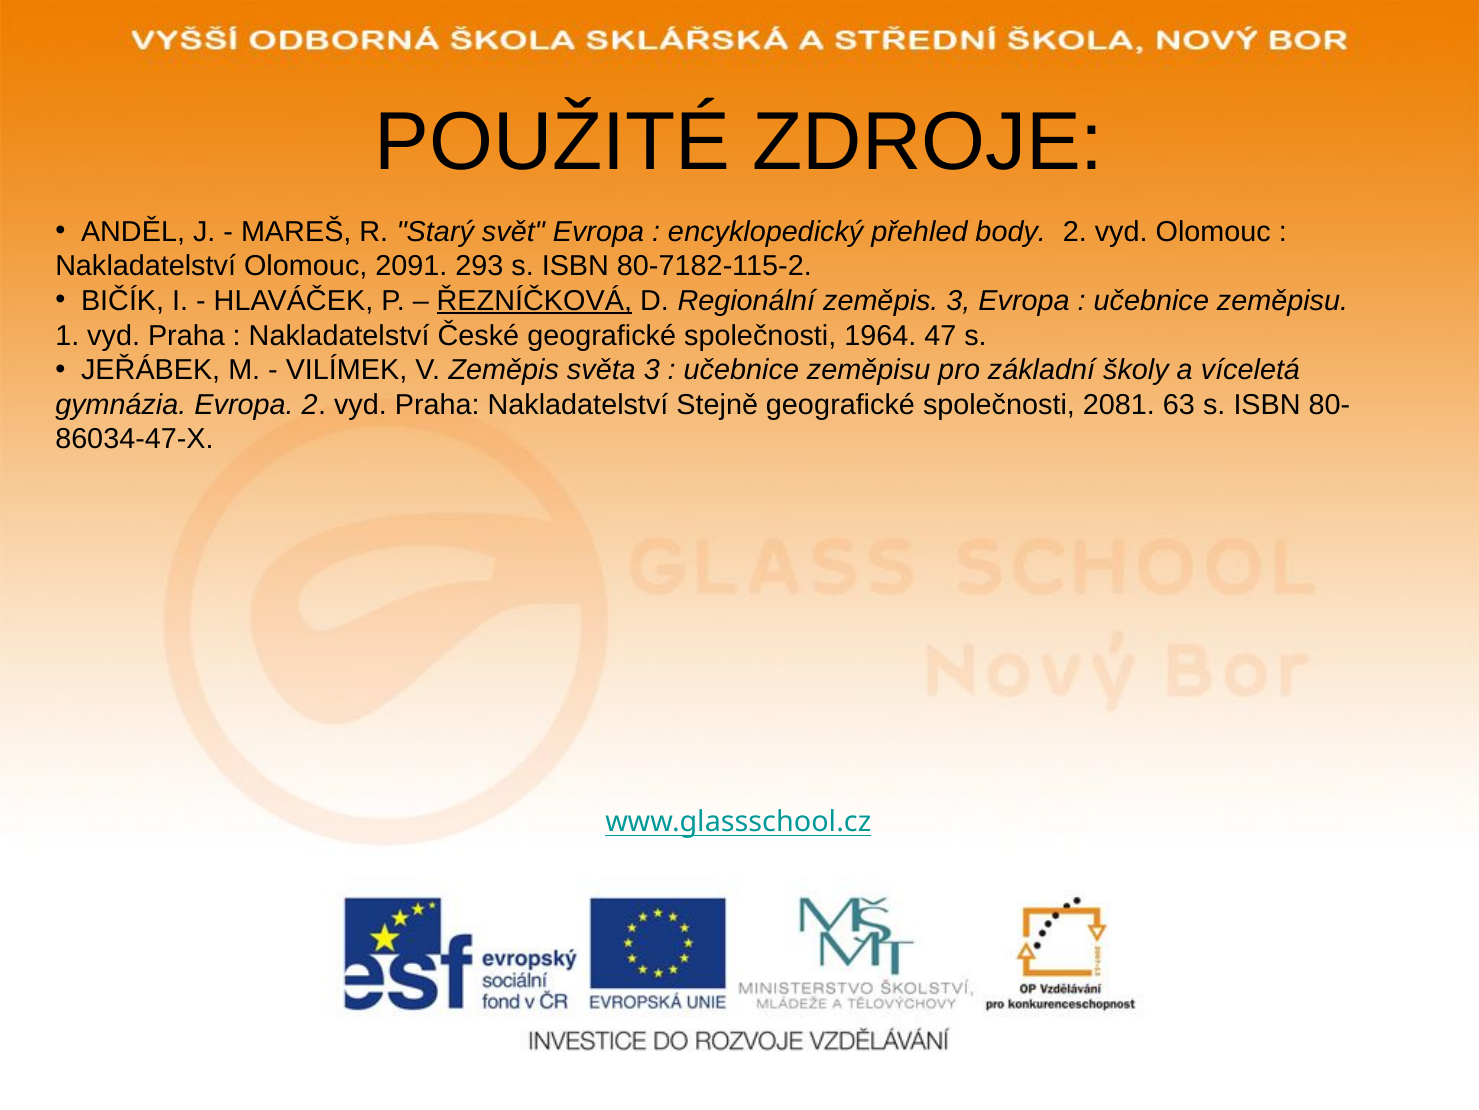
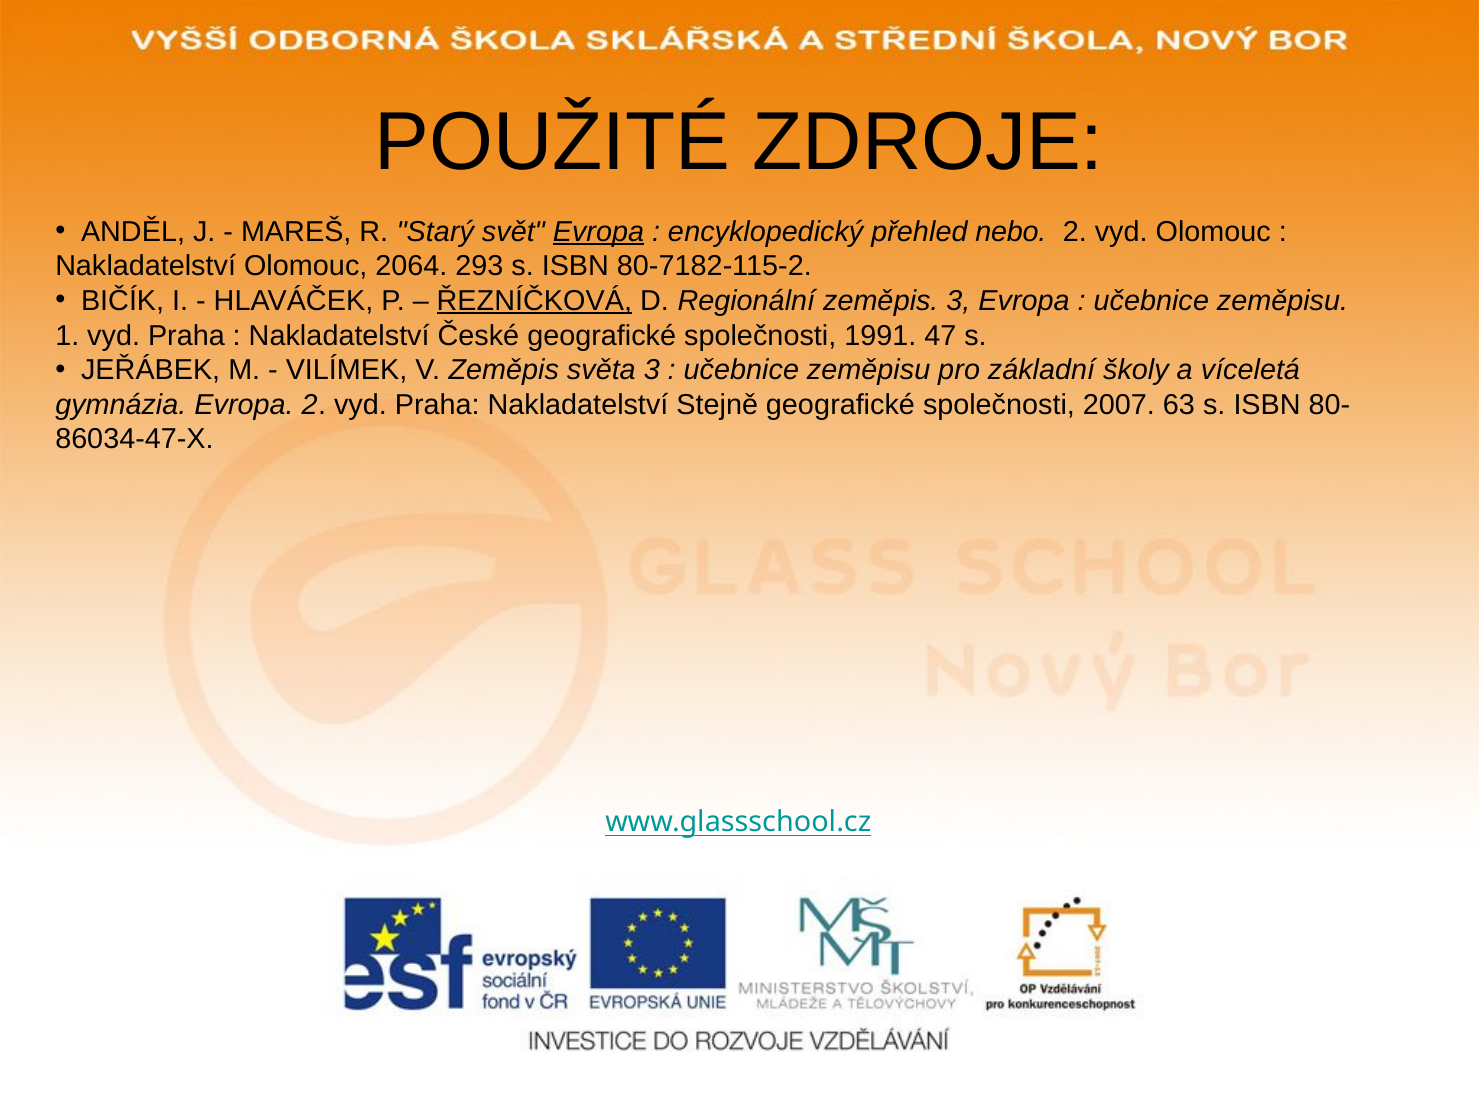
Evropa at (598, 232) underline: none -> present
body: body -> nebo
2091: 2091 -> 2064
1964: 1964 -> 1991
2081: 2081 -> 2007
